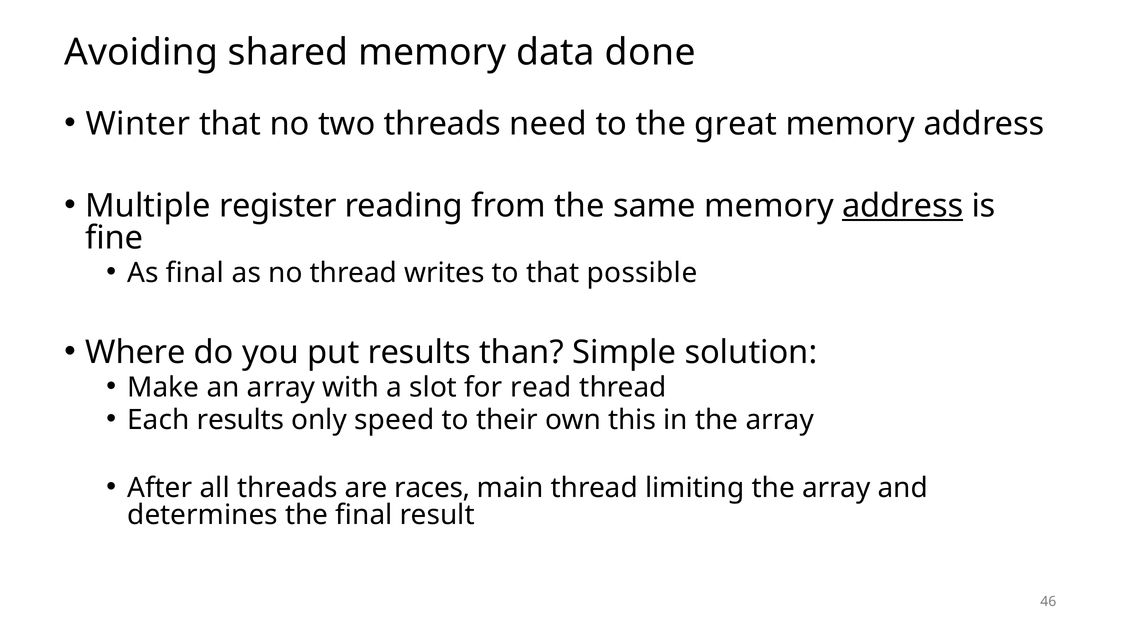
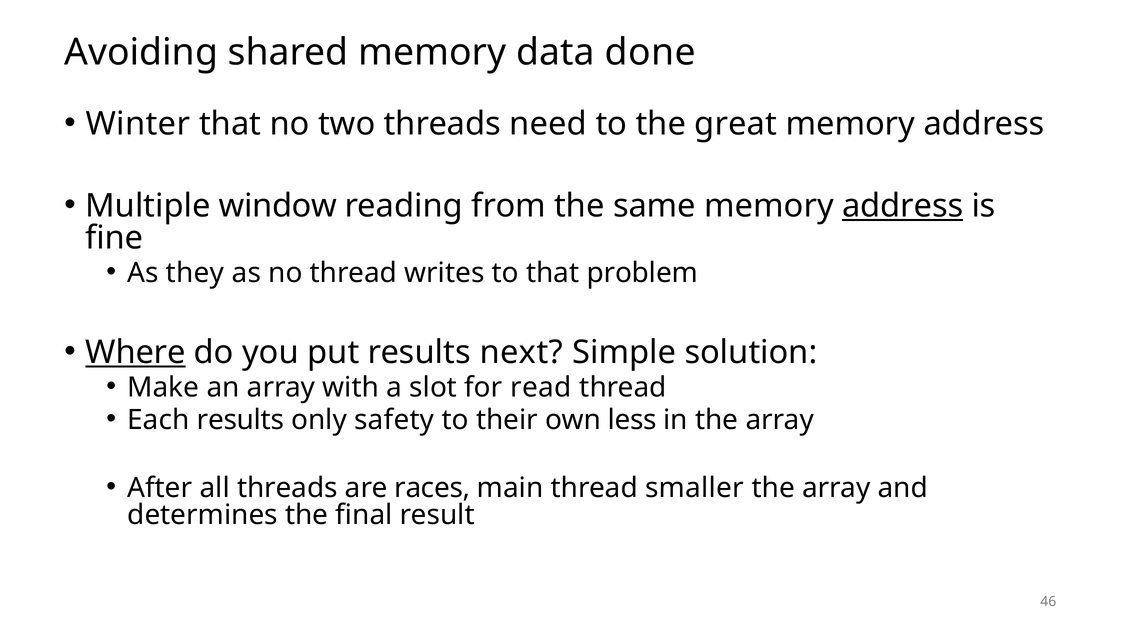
register: register -> window
As final: final -> they
possible: possible -> problem
Where underline: none -> present
than: than -> next
speed: speed -> safety
this: this -> less
limiting: limiting -> smaller
